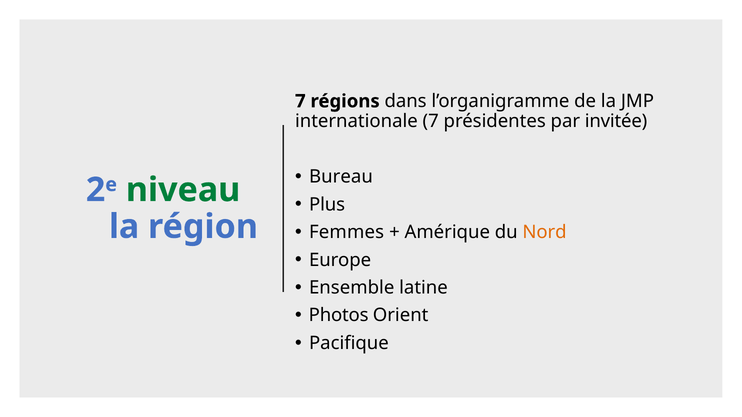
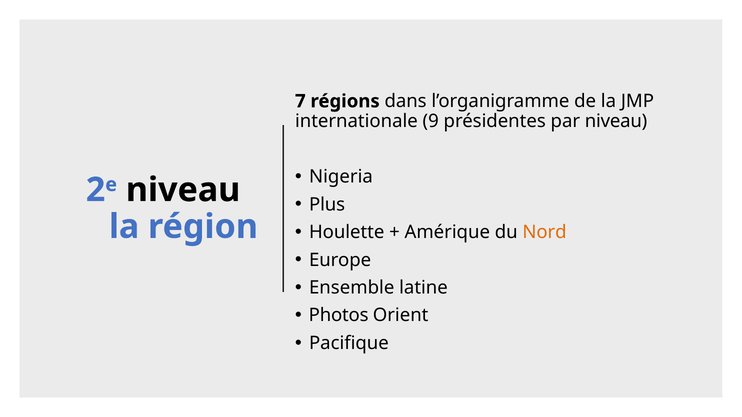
internationale 7: 7 -> 9
par invitée: invitée -> niveau
Bureau: Bureau -> Nigeria
niveau at (183, 190) colour: green -> black
Femmes: Femmes -> Houlette
